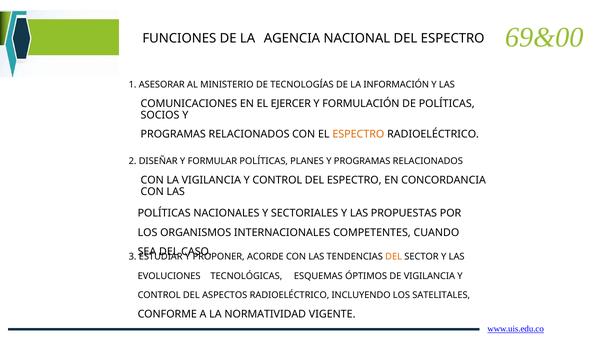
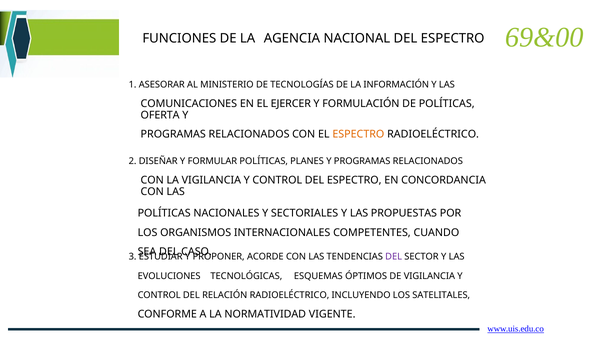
SOCIOS: SOCIOS -> OFERTA
DEL at (394, 257) colour: orange -> purple
ASPECTOS: ASPECTOS -> RELACIÓN
